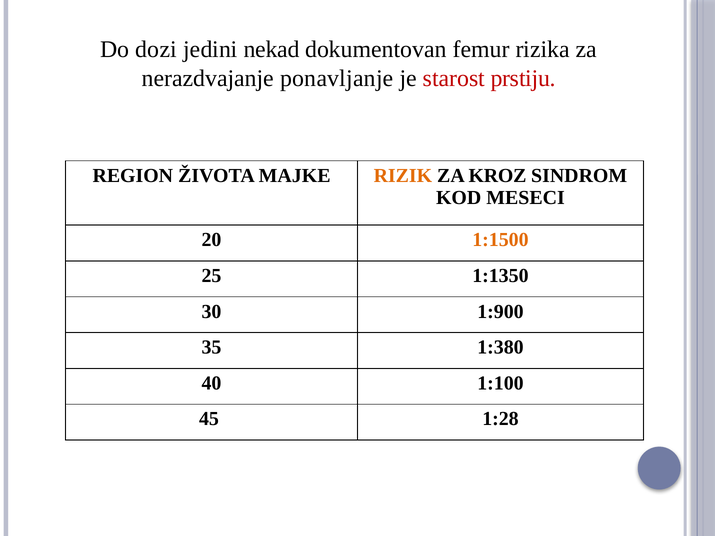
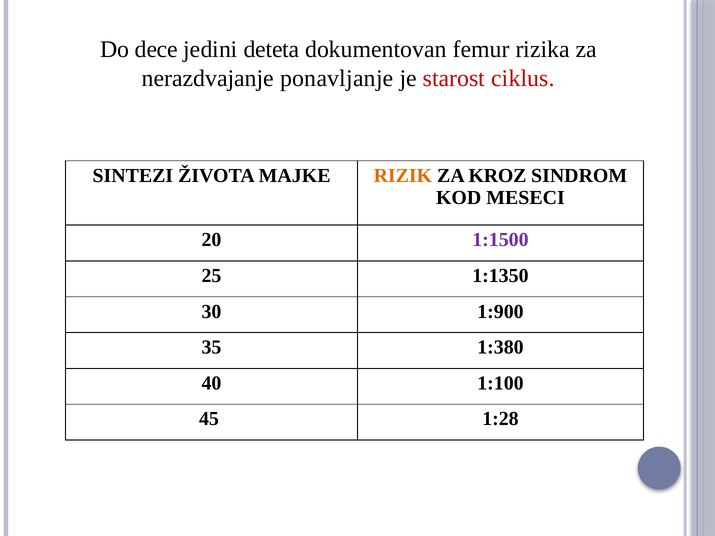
dozi: dozi -> dece
nekad: nekad -> deteta
prstiju: prstiju -> ciklus
REGION: REGION -> SINTEZI
1:1500 colour: orange -> purple
